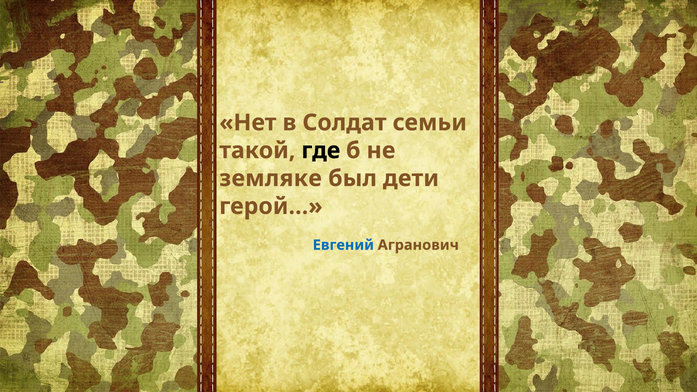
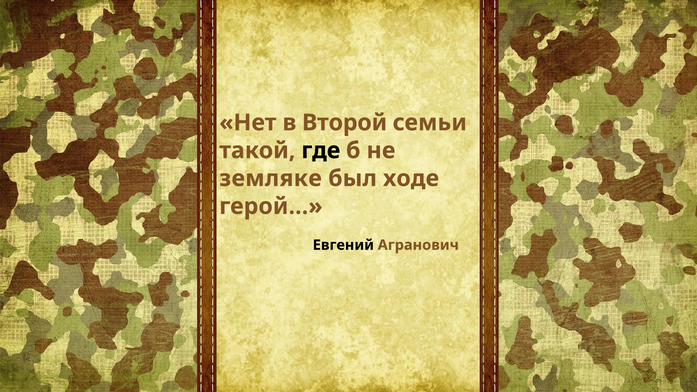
Солдат: Солдат -> Второй
дети: дети -> ходе
Евгений colour: blue -> black
